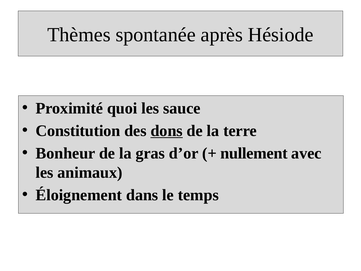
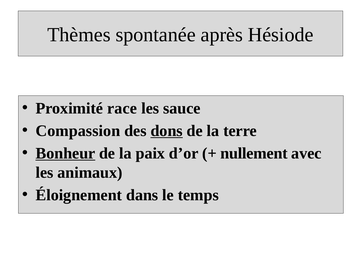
quoi: quoi -> race
Constitution: Constitution -> Compassion
Bonheur underline: none -> present
gras: gras -> paix
